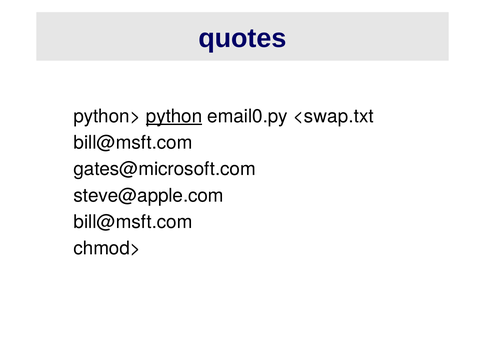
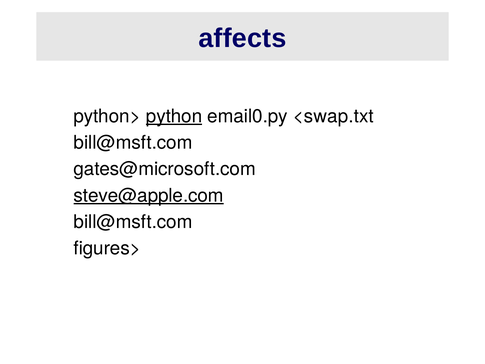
quotes: quotes -> affects
steve@apple.com underline: none -> present
chmod>: chmod> -> figures>
